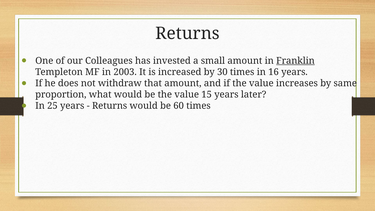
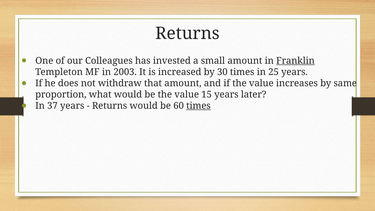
16: 16 -> 25
25: 25 -> 37
times at (198, 106) underline: none -> present
